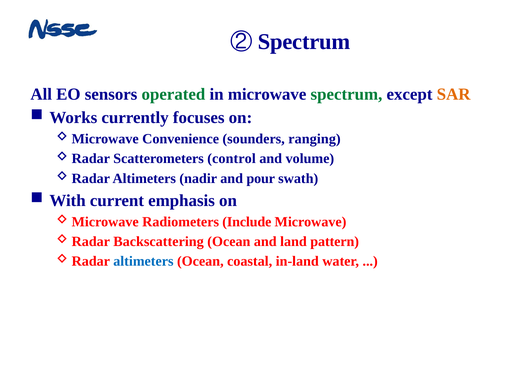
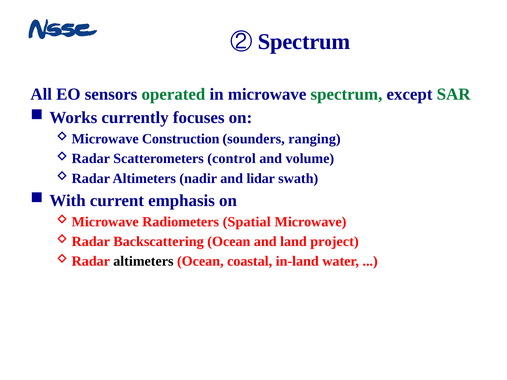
SAR colour: orange -> green
Convenience: Convenience -> Construction
pour: pour -> lidar
Include: Include -> Spatial
pattern: pattern -> project
altimeters at (143, 261) colour: blue -> black
